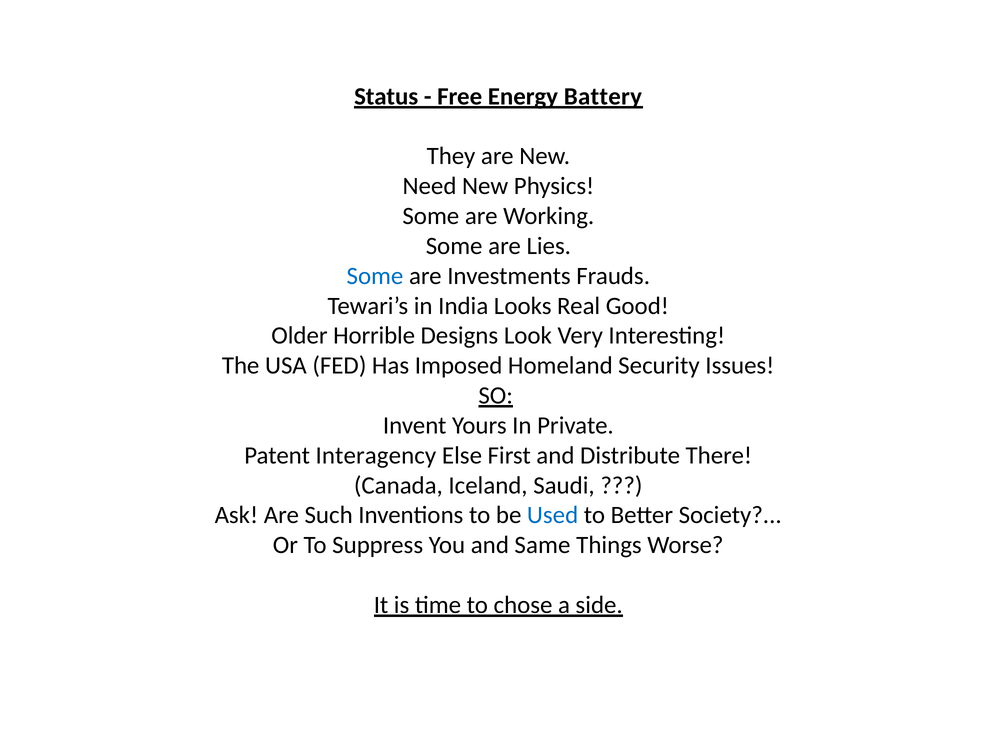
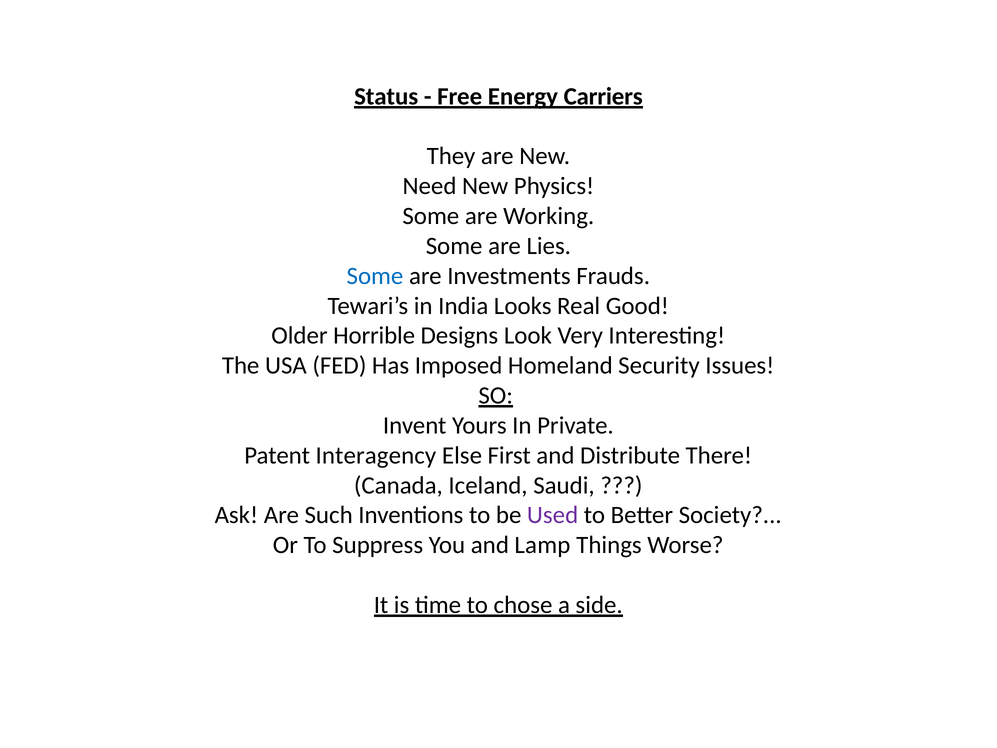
Battery: Battery -> Carriers
Used colour: blue -> purple
Same: Same -> Lamp
